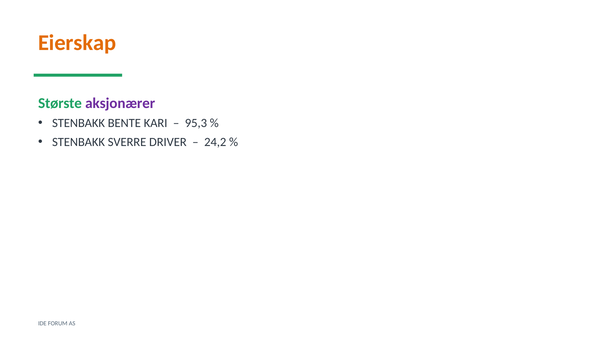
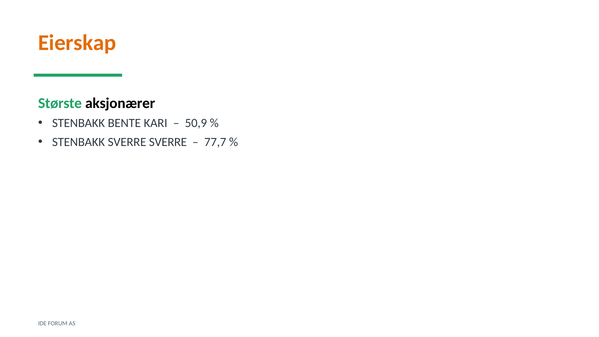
aksjonærer colour: purple -> black
95,3: 95,3 -> 50,9
SVERRE DRIVER: DRIVER -> SVERRE
24,2: 24,2 -> 77,7
